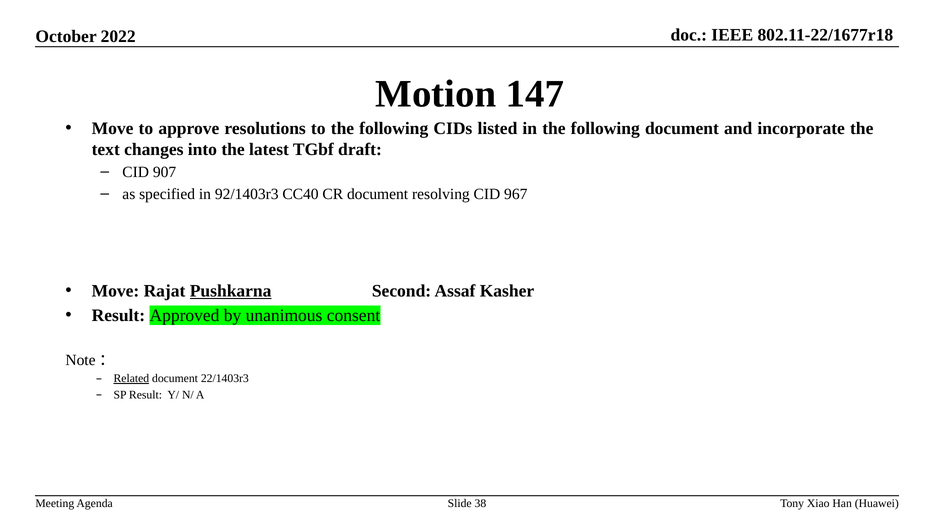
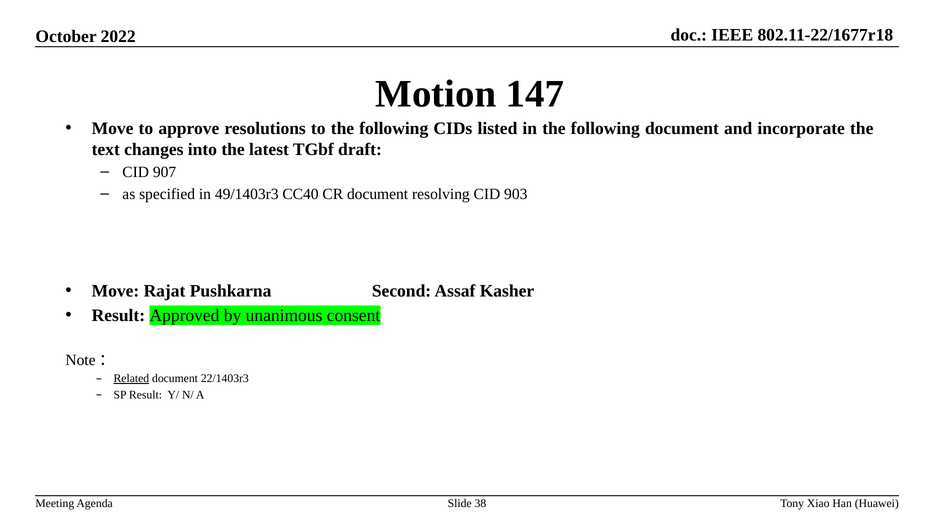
92/1403r3: 92/1403r3 -> 49/1403r3
967: 967 -> 903
Pushkarna underline: present -> none
